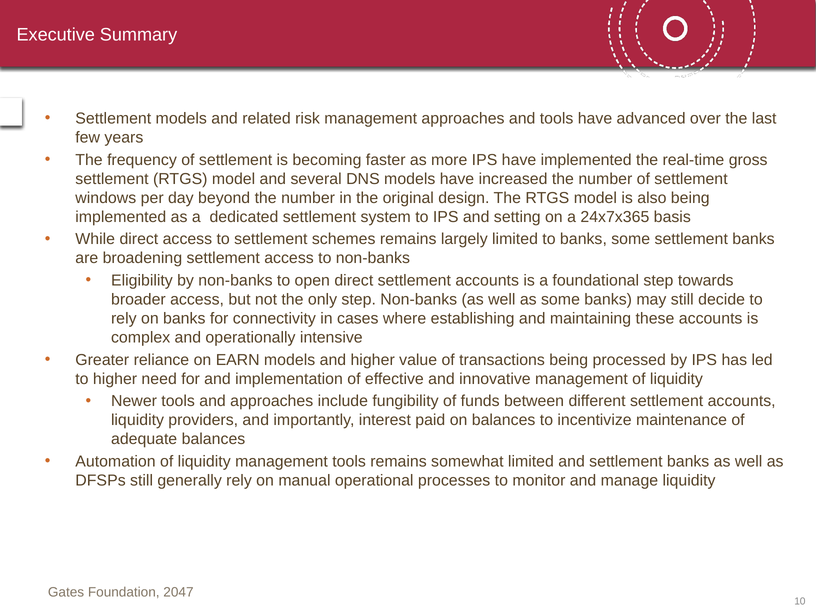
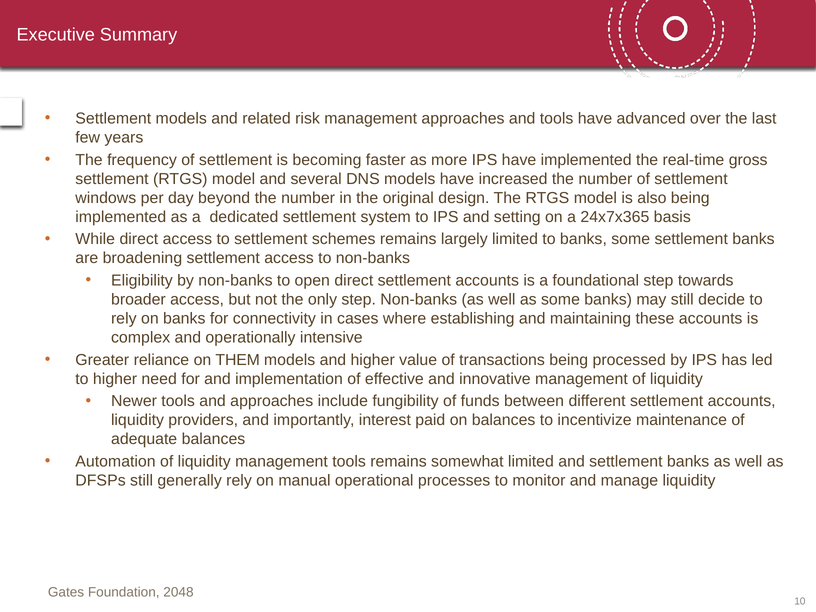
EARN: EARN -> THEM
2047: 2047 -> 2048
